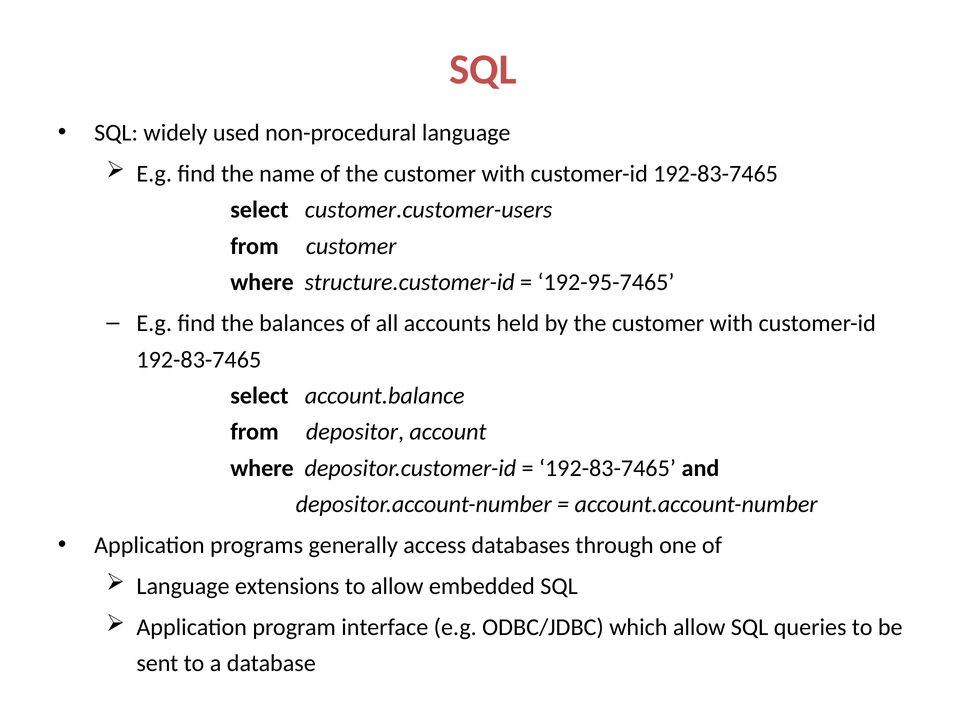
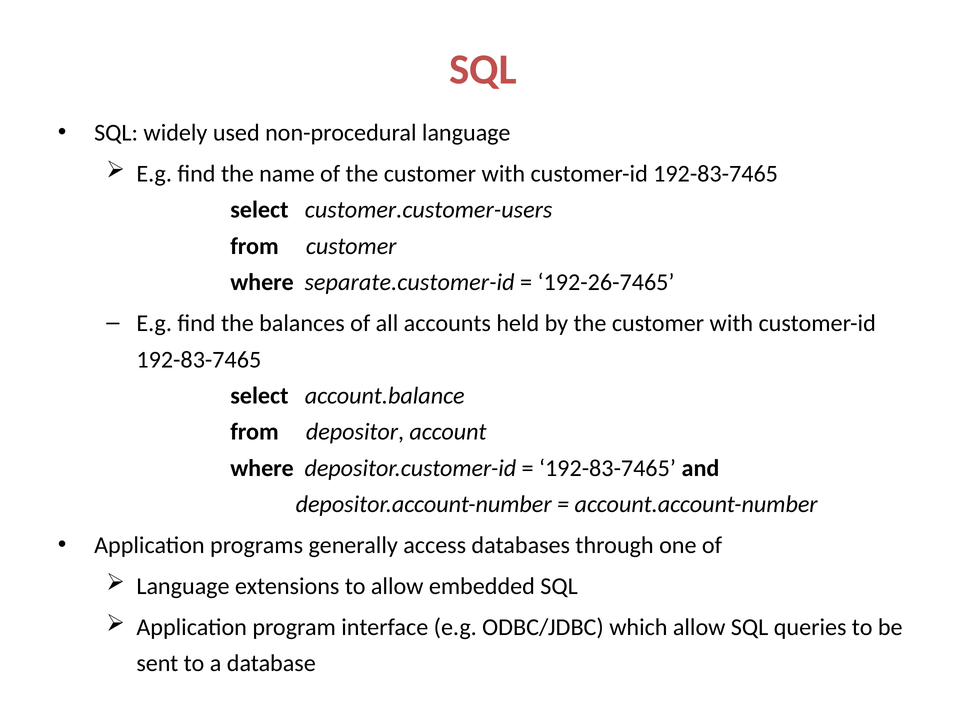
structure.customer-id: structure.customer-id -> separate.customer-id
192-95-7465: 192-95-7465 -> 192-26-7465
